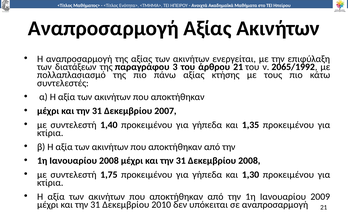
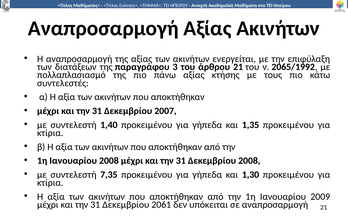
1,75: 1,75 -> 7,35
2010: 2010 -> 2061
